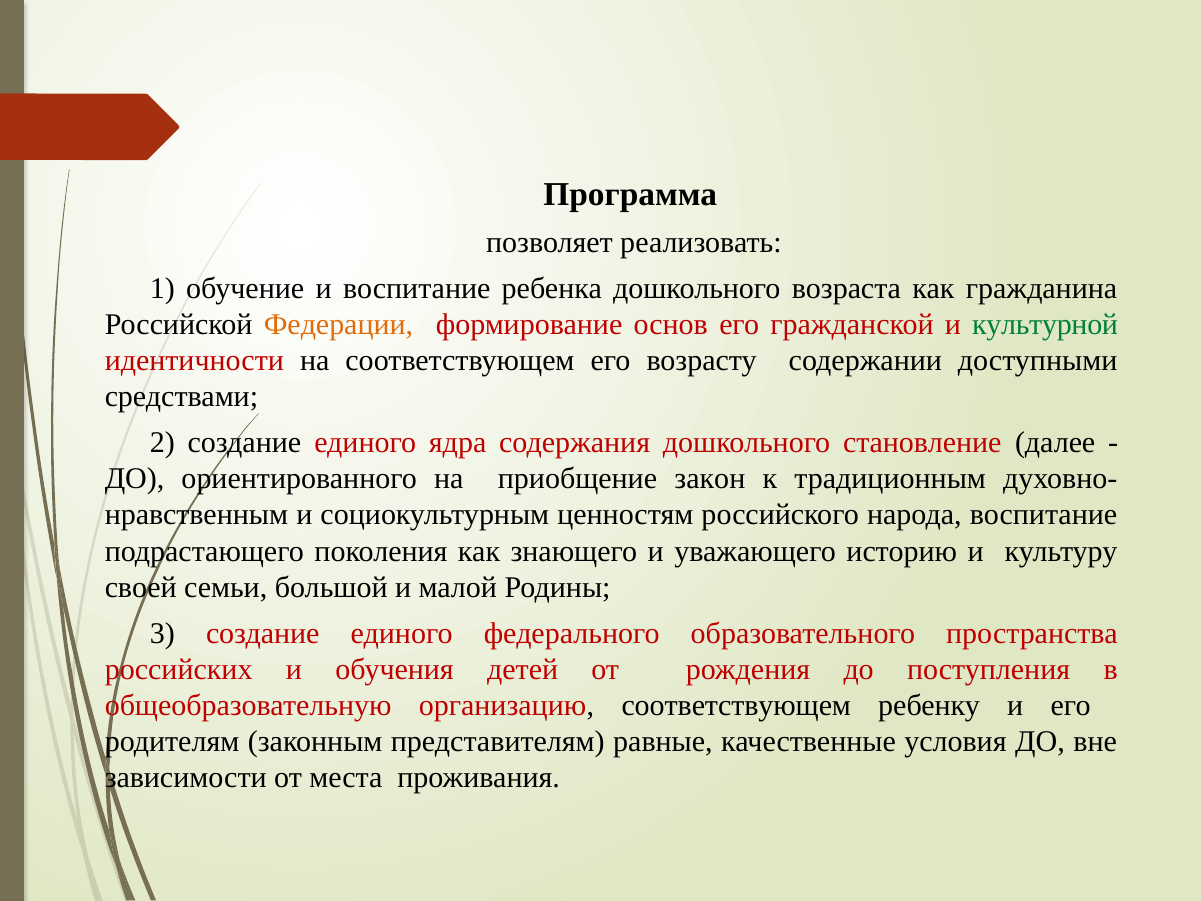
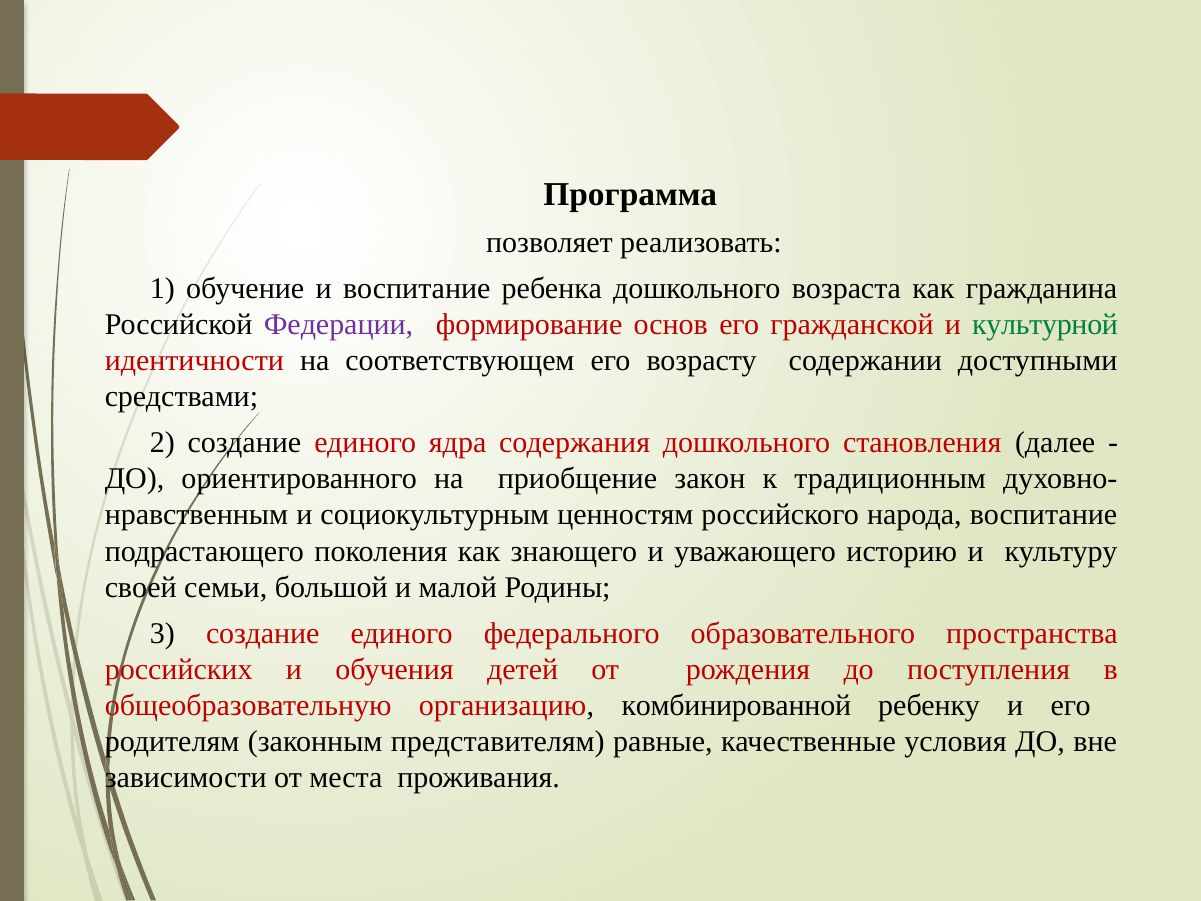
Федерации colour: orange -> purple
становление: становление -> становления
организацию соответствующем: соответствующем -> комбинированной
